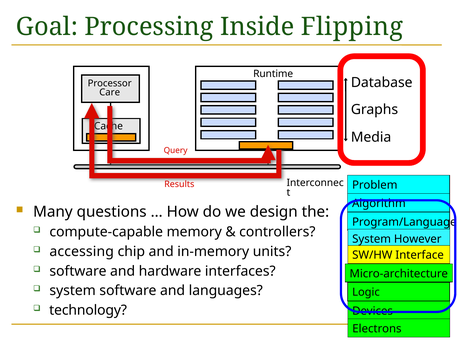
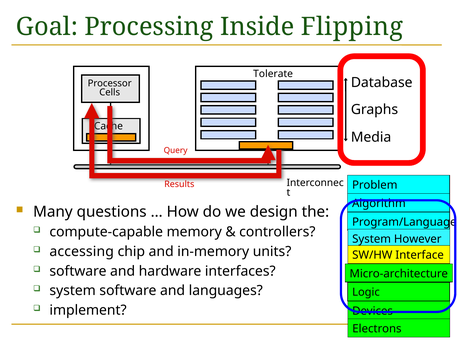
Runtime: Runtime -> Tolerate
Care: Care -> Cells
technology: technology -> implement
